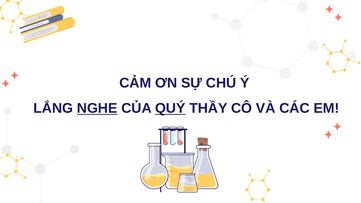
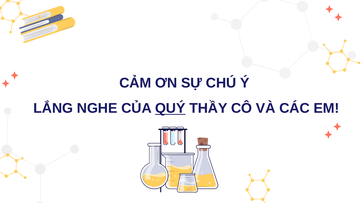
NGHE underline: present -> none
